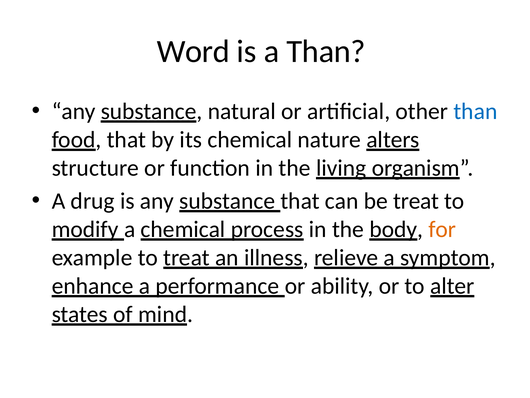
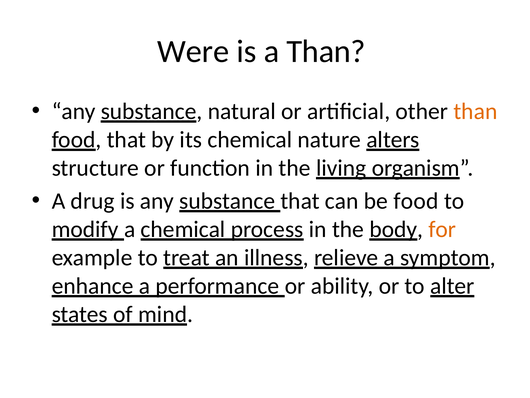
Word: Word -> Were
than at (475, 111) colour: blue -> orange
be treat: treat -> food
